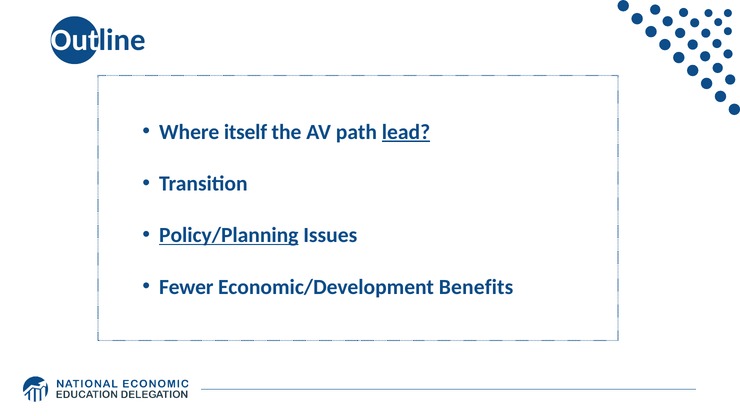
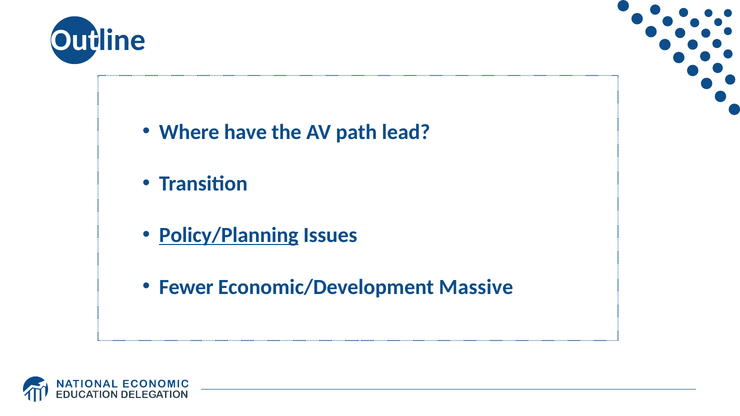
itself: itself -> have
lead underline: present -> none
Benefits: Benefits -> Massive
